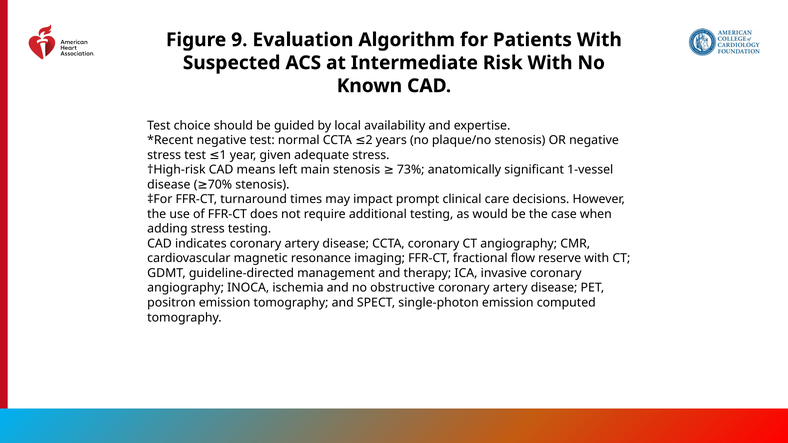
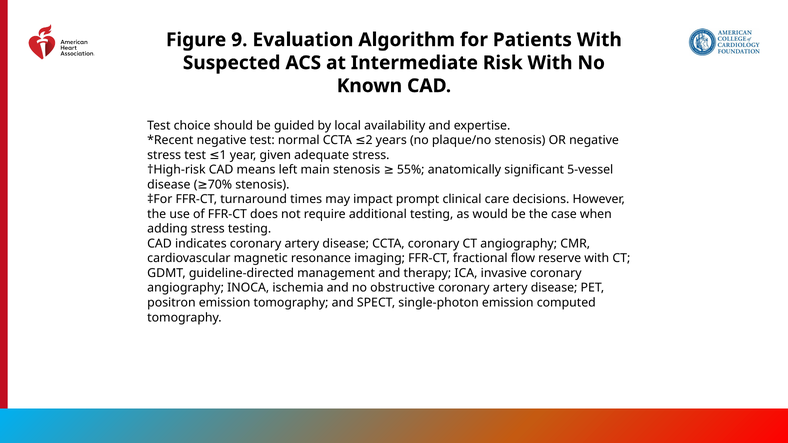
73%: 73% -> 55%
1-vessel: 1-vessel -> 5-vessel
